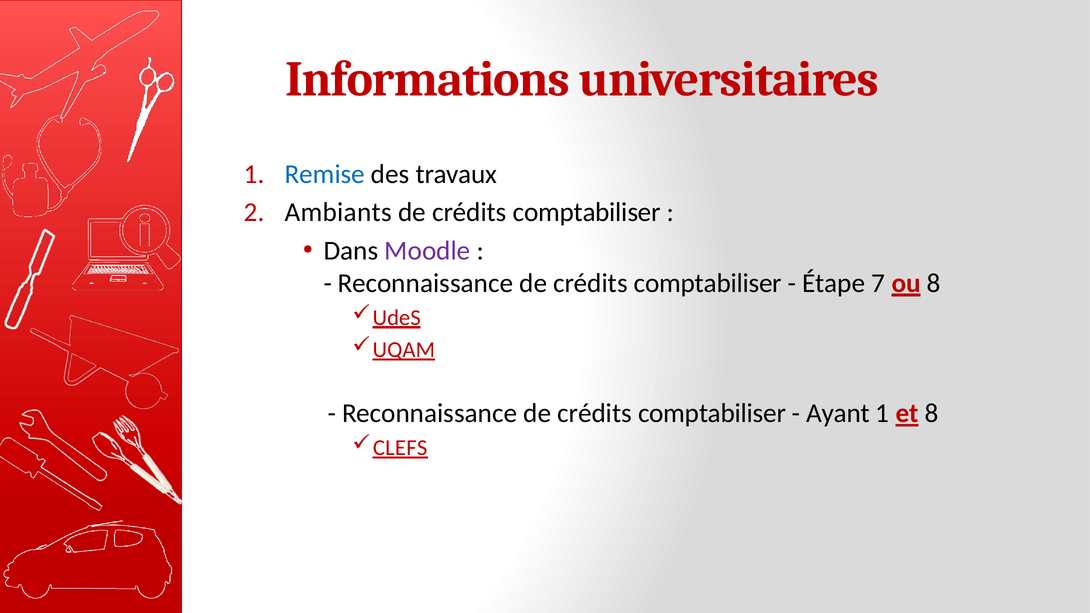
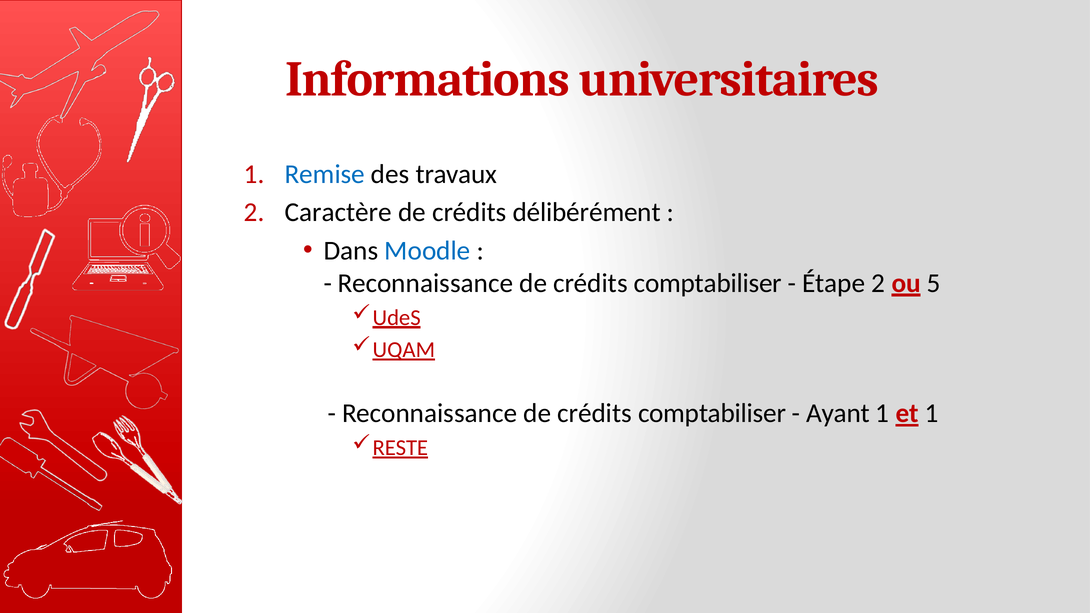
Ambiants: Ambiants -> Caractère
comptabiliser at (587, 213): comptabiliser -> délibérément
Moodle colour: purple -> blue
Étape 7: 7 -> 2
ou 8: 8 -> 5
et 8: 8 -> 1
CLEFS: CLEFS -> RESTE
